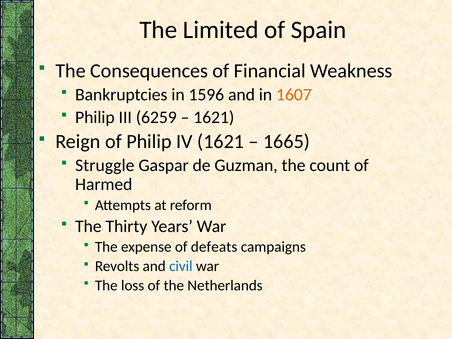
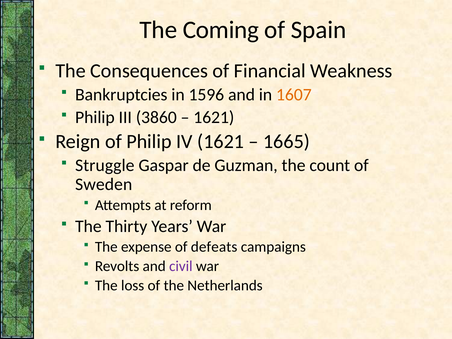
Limited: Limited -> Coming
6259: 6259 -> 3860
Harmed: Harmed -> Sweden
civil colour: blue -> purple
